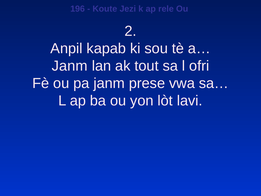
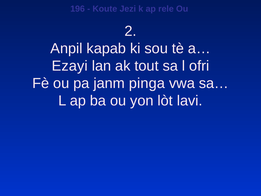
Janm at (70, 66): Janm -> Ezayi
prese: prese -> pinga
